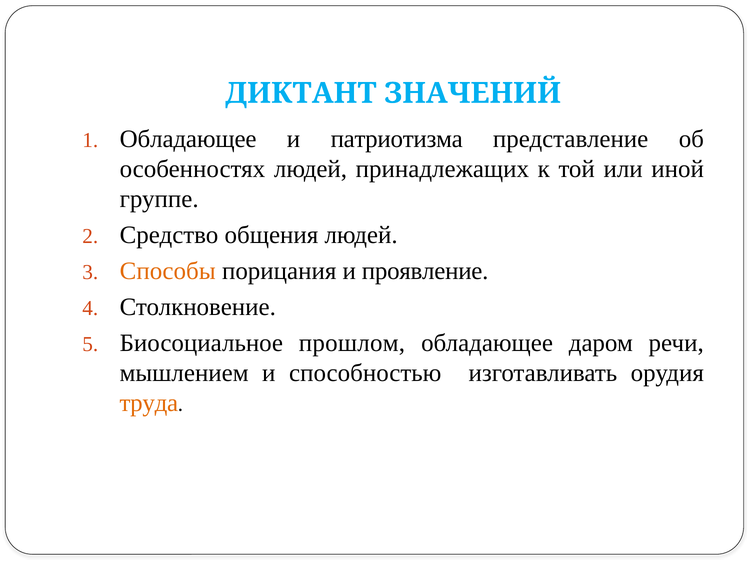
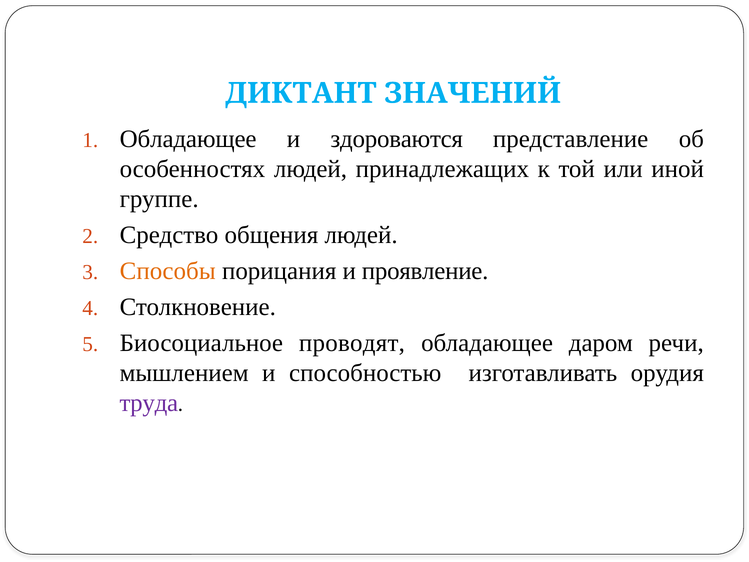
патриотизма: патриотизма -> здороваются
прошлом: прошлом -> проводят
труда colour: orange -> purple
